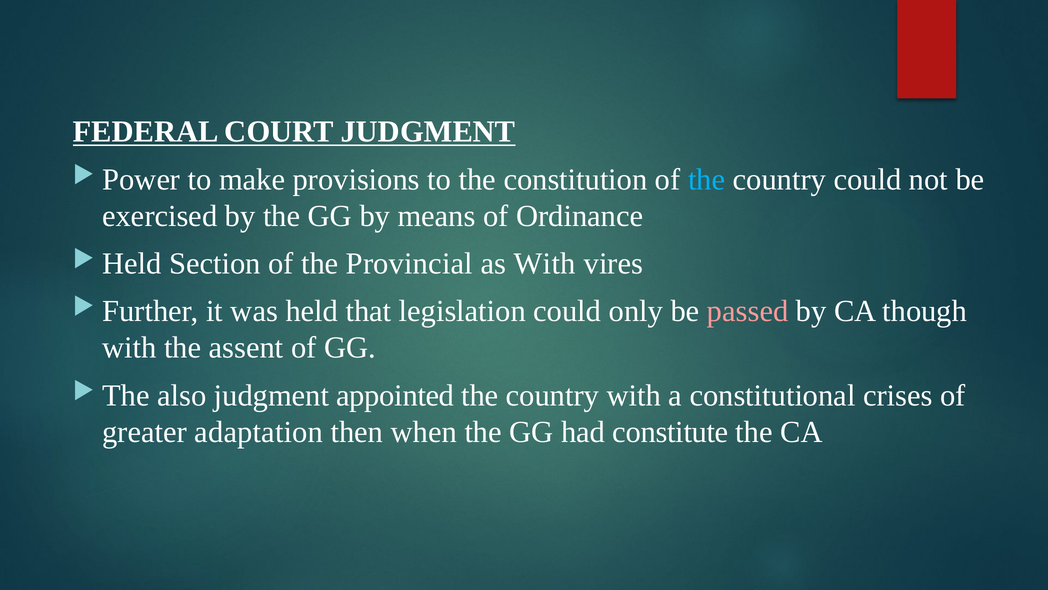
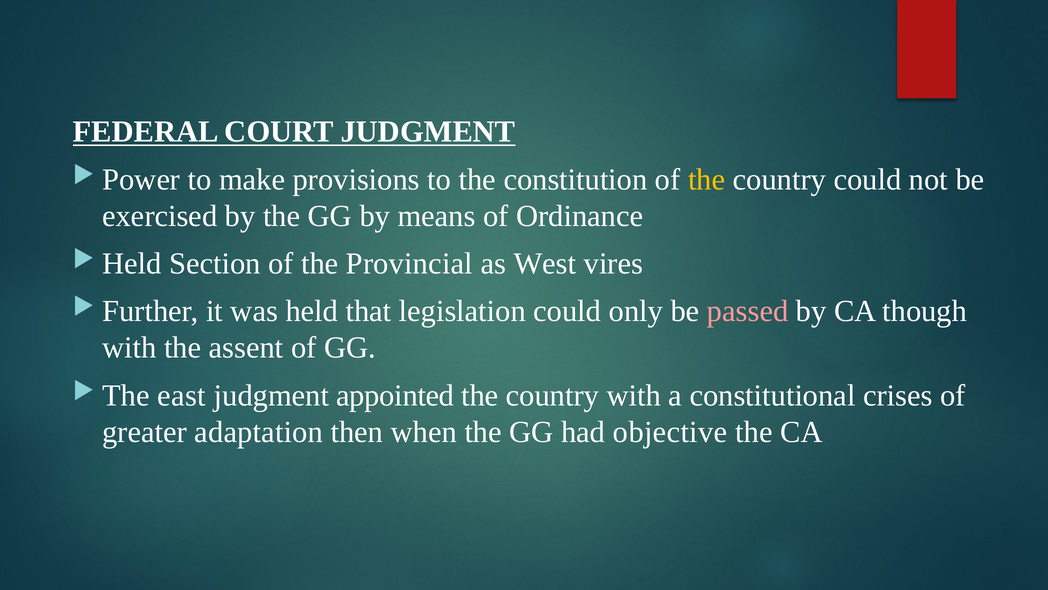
the at (707, 179) colour: light blue -> yellow
as With: With -> West
also: also -> east
constitute: constitute -> objective
